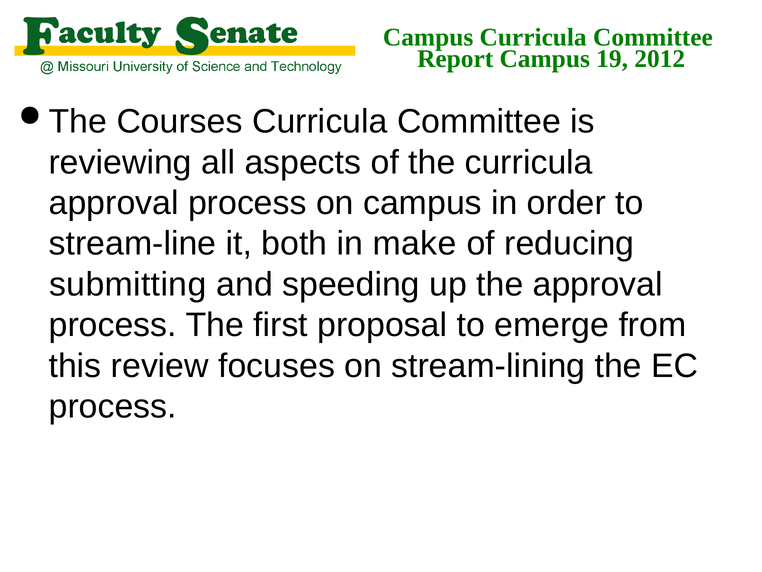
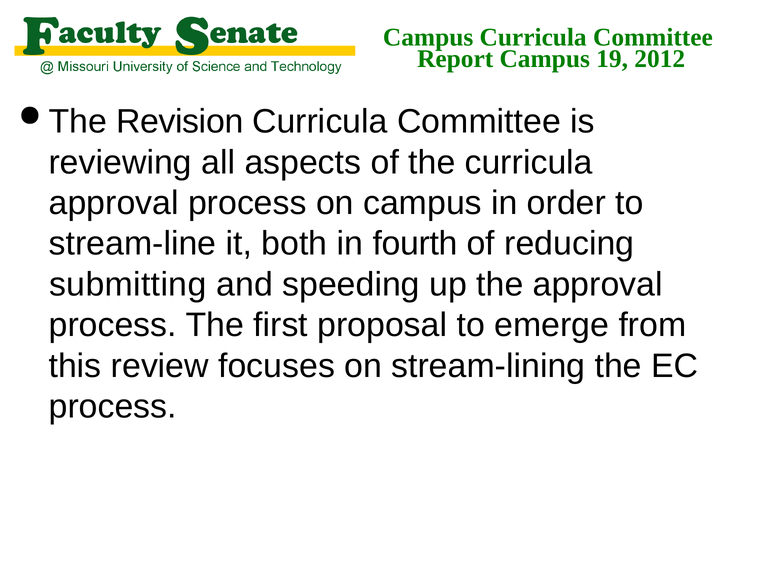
Courses: Courses -> Revision
make: make -> fourth
